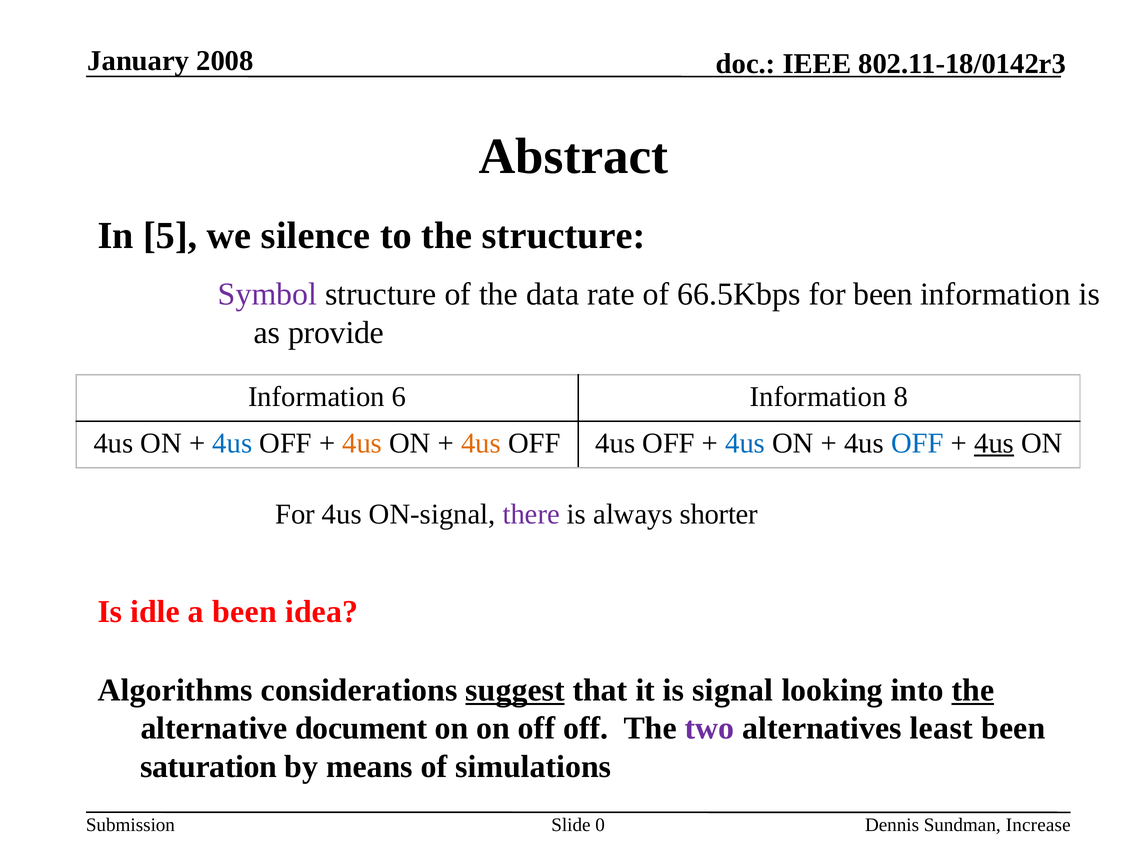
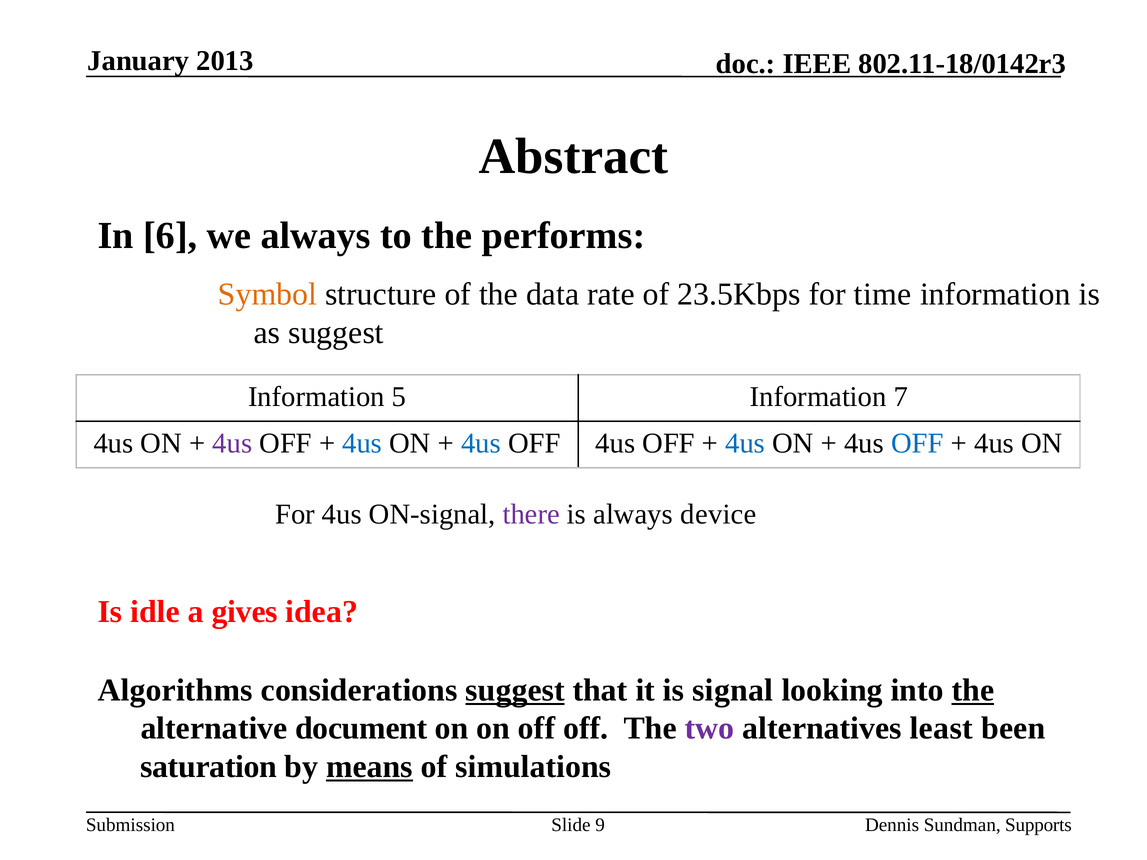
2008: 2008 -> 2013
5: 5 -> 6
we silence: silence -> always
the structure: structure -> performs
Symbol colour: purple -> orange
66.5Kbps: 66.5Kbps -> 23.5Kbps
for been: been -> time
as provide: provide -> suggest
6: 6 -> 5
8: 8 -> 7
4us at (232, 443) colour: blue -> purple
4us at (362, 443) colour: orange -> blue
4us at (481, 443) colour: orange -> blue
4us at (994, 443) underline: present -> none
shorter: shorter -> device
a been: been -> gives
means underline: none -> present
0: 0 -> 9
Increase: Increase -> Supports
